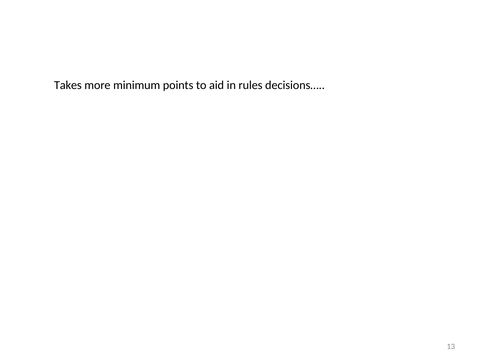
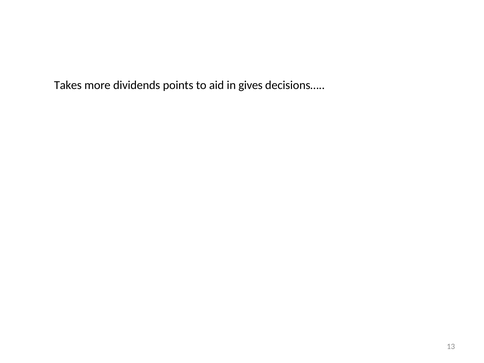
minimum: minimum -> dividends
rules: rules -> gives
